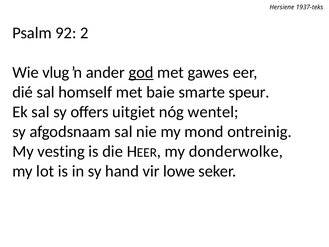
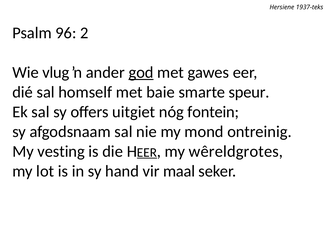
92: 92 -> 96
wentel: wentel -> fontein
EER at (147, 152) underline: none -> present
donderwolke: donderwolke -> wêreldgrotes
lowe: lowe -> maal
